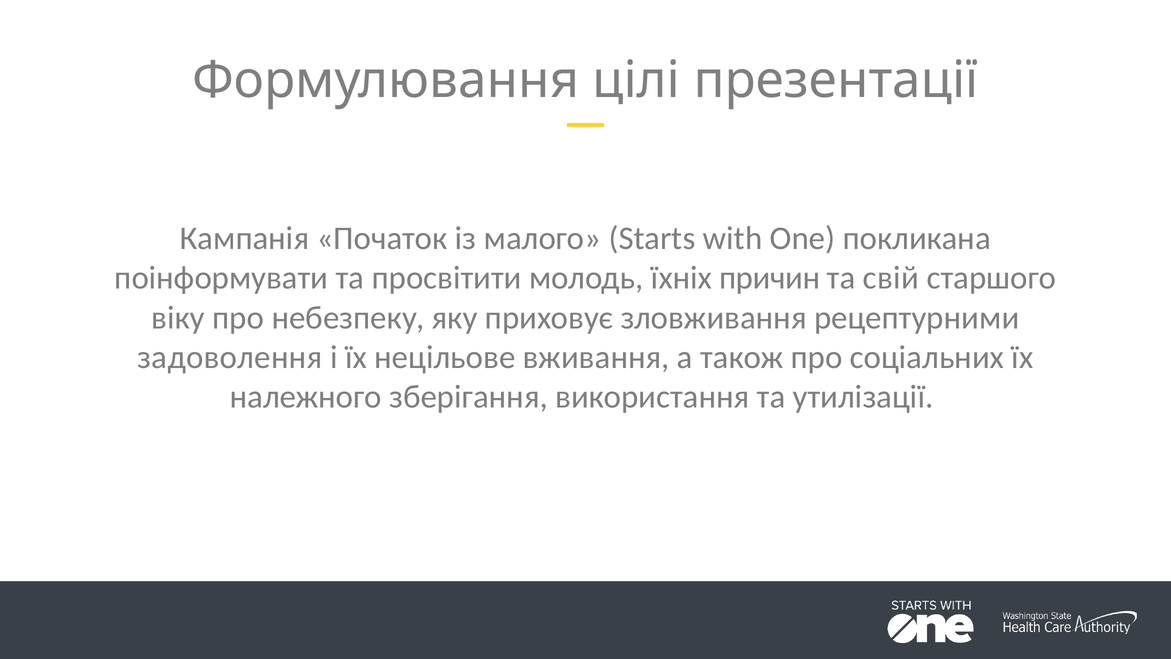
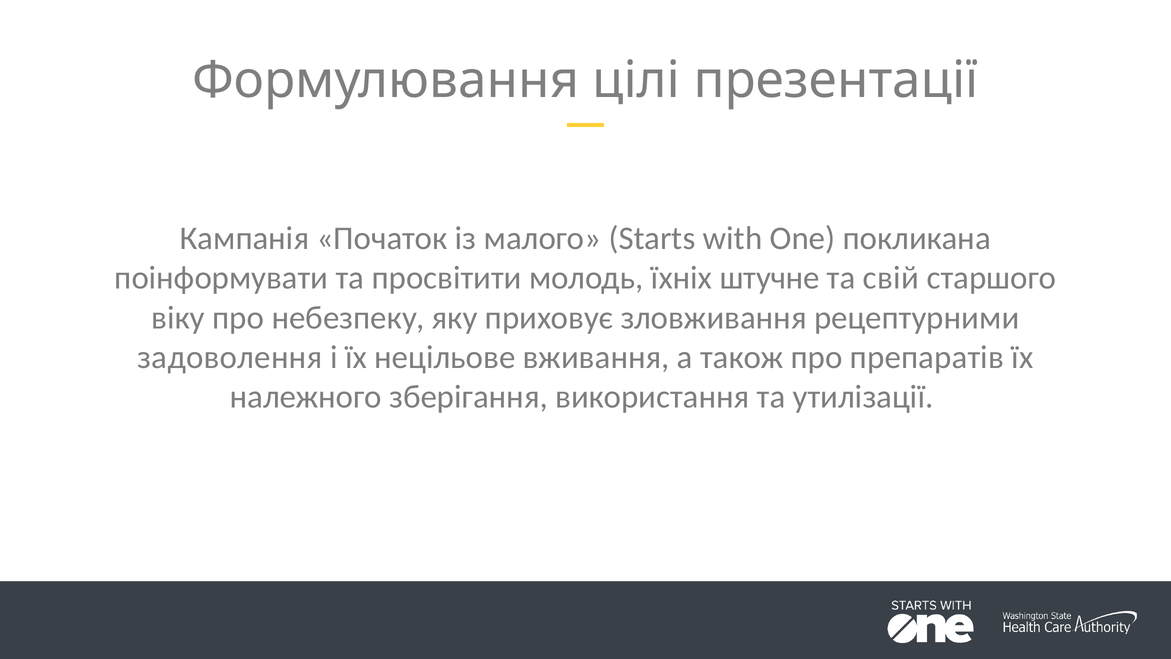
причин: причин -> штучне
соціальних: соціальних -> препаратів
